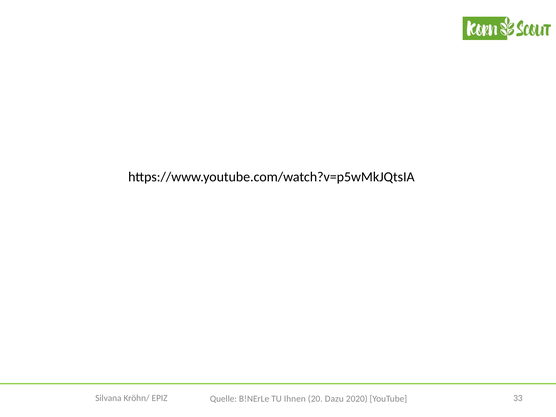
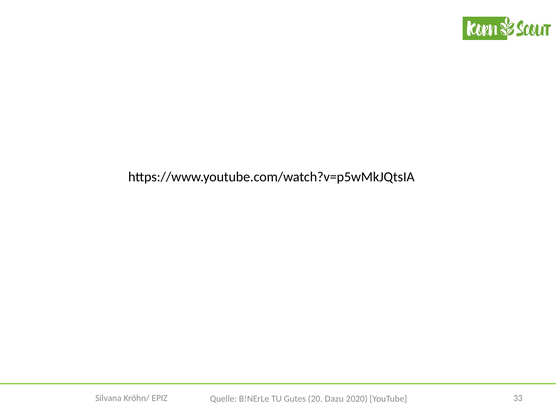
Ihnen: Ihnen -> Gutes
